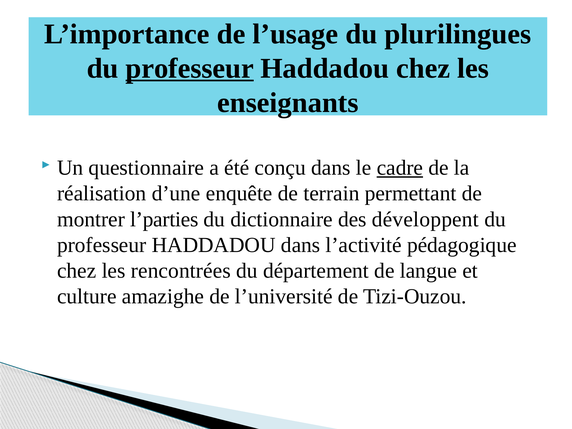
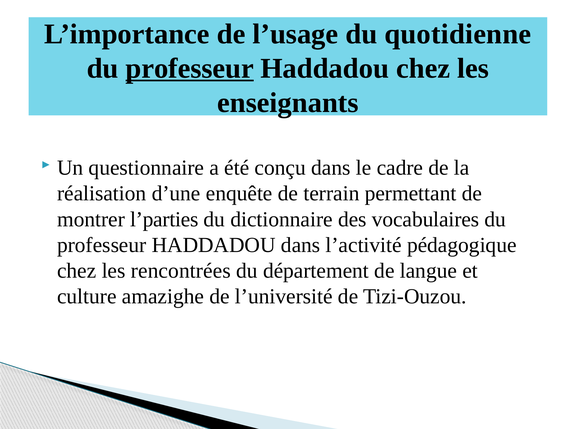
plurilingues: plurilingues -> quotidienne
cadre underline: present -> none
développent: développent -> vocabulaires
